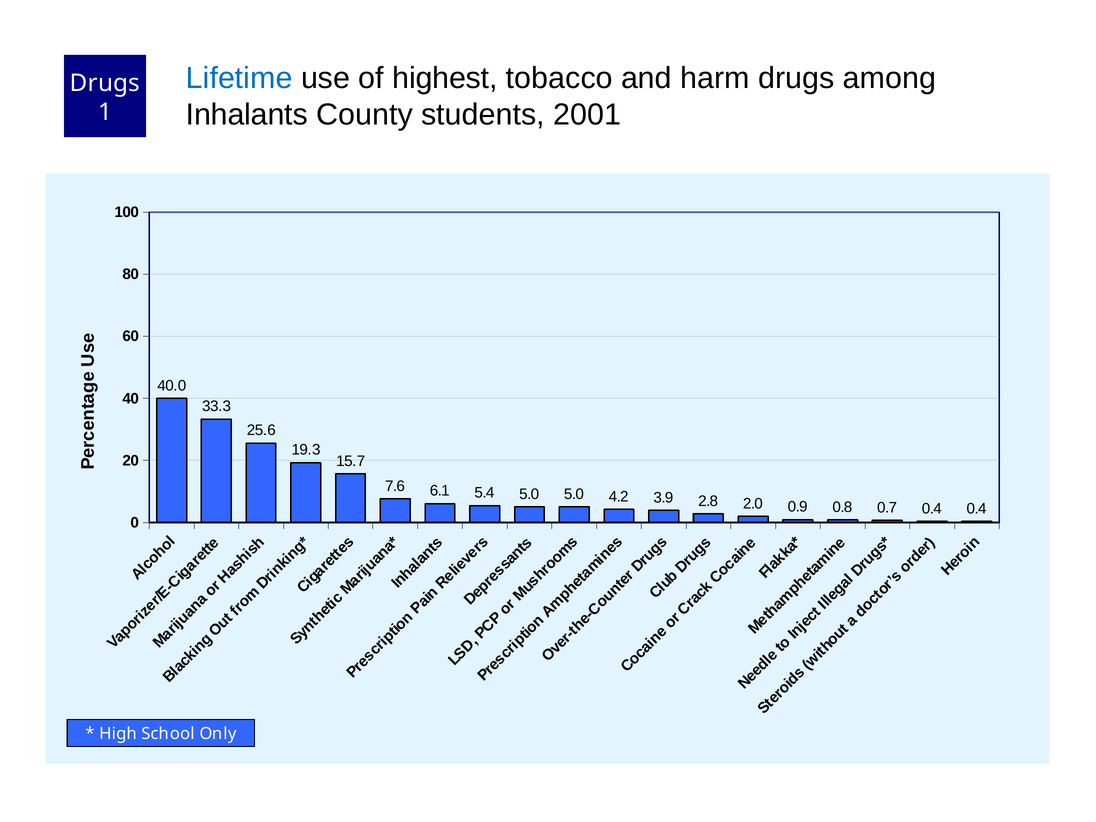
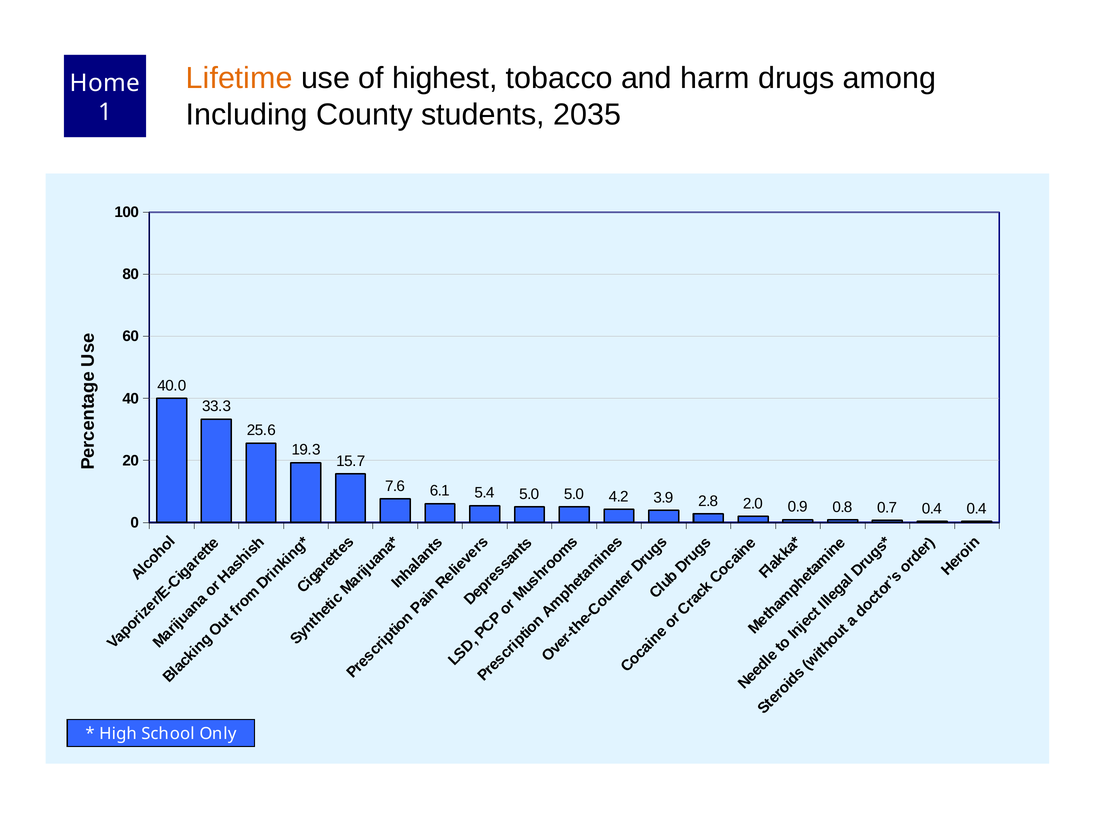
Lifetime colour: blue -> orange
Drugs at (105, 83): Drugs -> Home
Inhalants: Inhalants -> Including
2001: 2001 -> 2035
